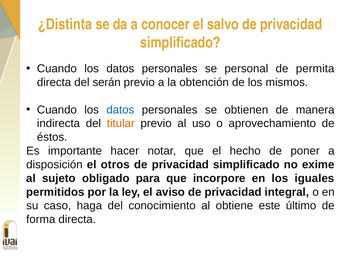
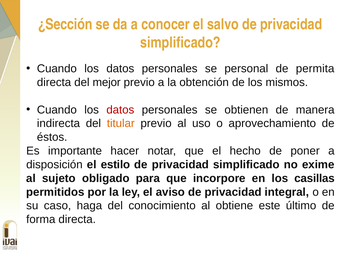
¿Distinta: ¿Distinta -> ¿Sección
serán: serán -> mejor
datos at (120, 110) colour: blue -> red
otros: otros -> estilo
iguales: iguales -> casillas
